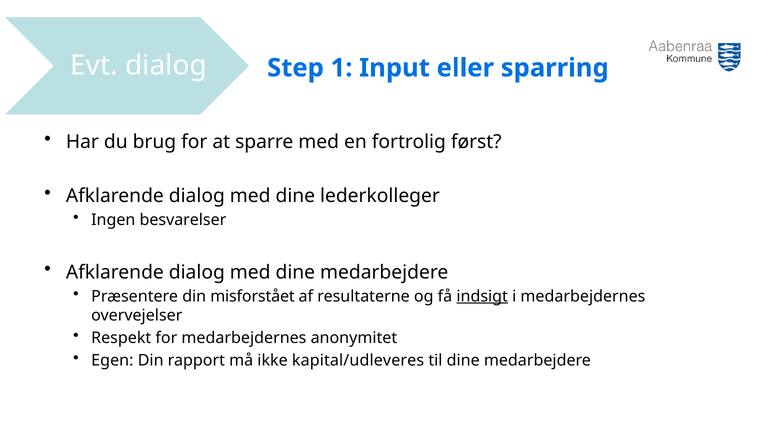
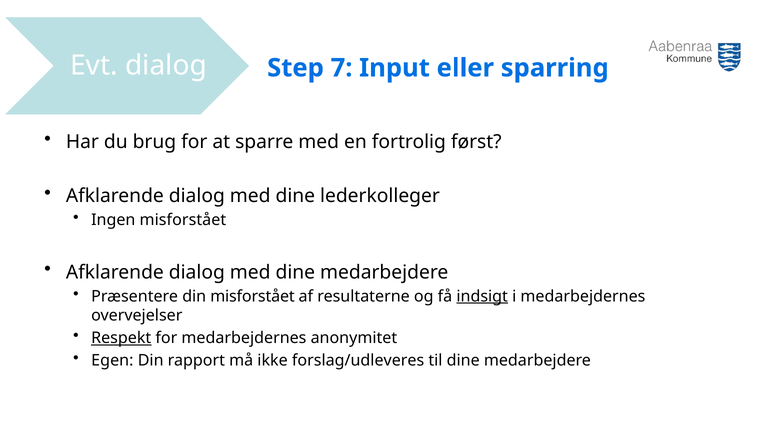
1: 1 -> 7
Ingen besvarelser: besvarelser -> misforstået
Respekt underline: none -> present
kapital/udleveres: kapital/udleveres -> forslag/udleveres
